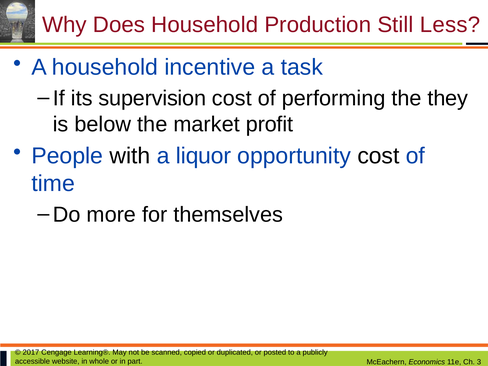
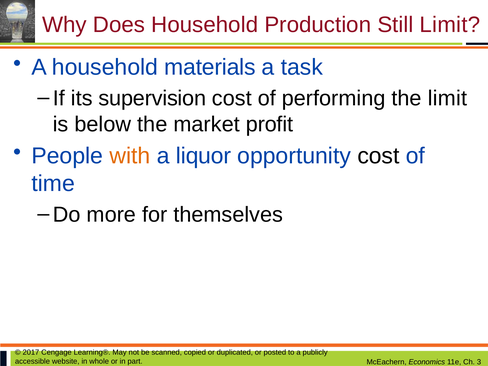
Still Less: Less -> Limit
incentive: incentive -> materials
the they: they -> limit
with colour: black -> orange
